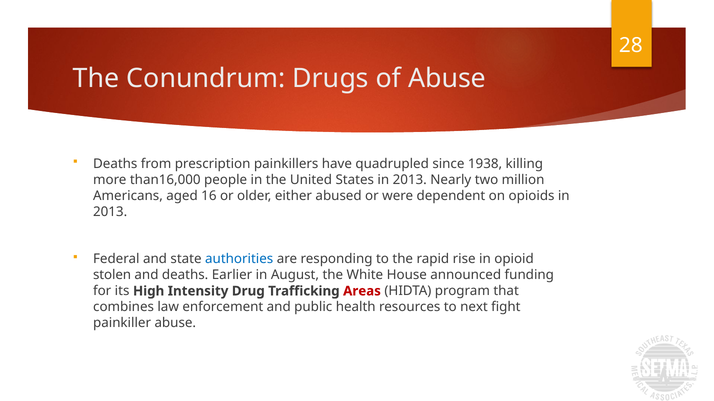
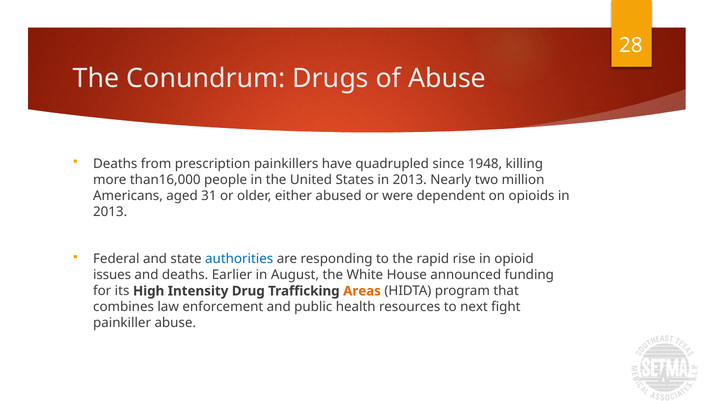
1938: 1938 -> 1948
16: 16 -> 31
stolen: stolen -> issues
Areas colour: red -> orange
